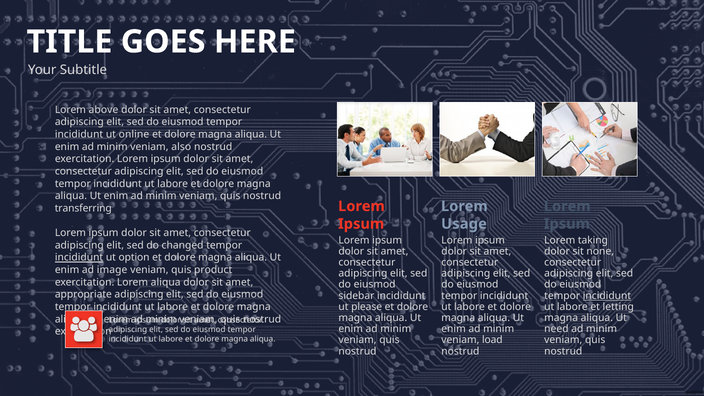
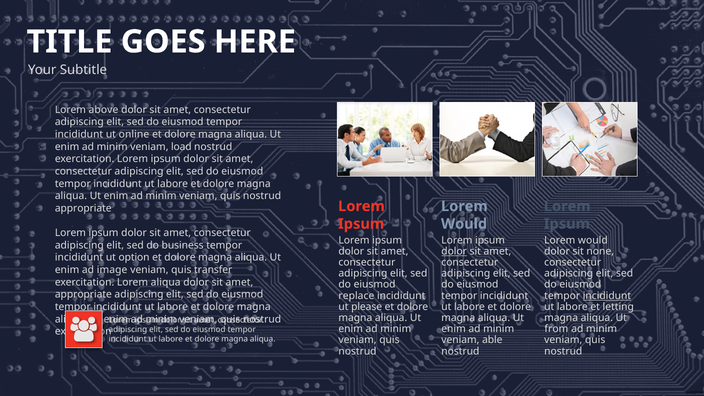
also: also -> load
transferring at (83, 208): transferring -> appropriate
Usage at (464, 224): Usage -> Would
taking at (593, 240): taking -> would
changed: changed -> business
dolor at (454, 251) underline: none -> present
incididunt at (79, 258) underline: present -> none
product: product -> transfer
sidebar: sidebar -> replace
need: need -> from
load: load -> able
